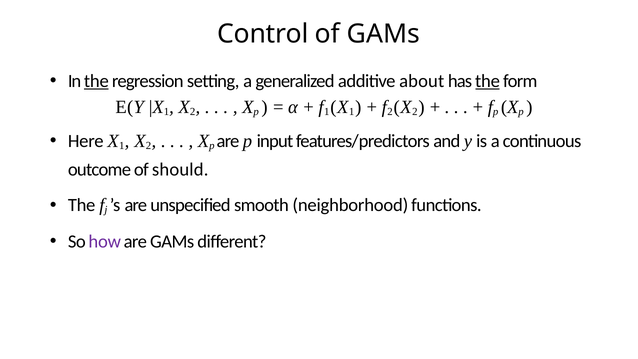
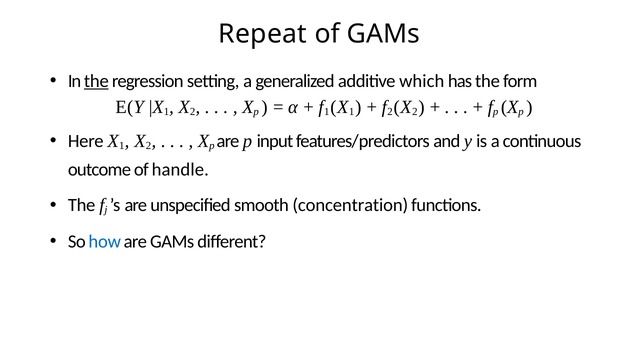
Control: Control -> Repeat
about: about -> which
the at (487, 81) underline: present -> none
should: should -> handle
neighborhood: neighborhood -> concentration
how colour: purple -> blue
